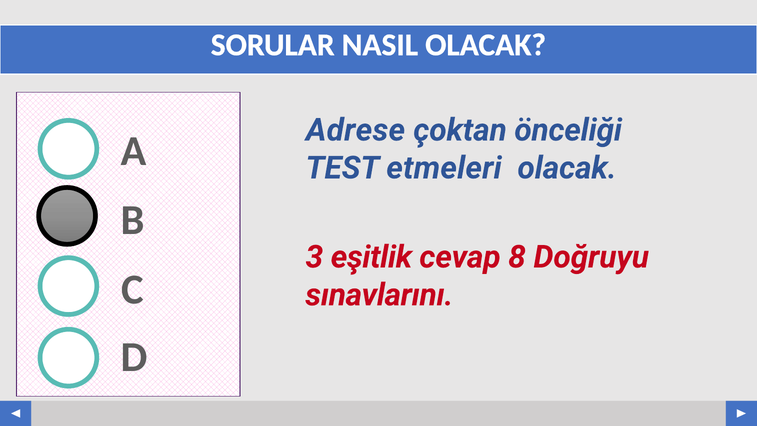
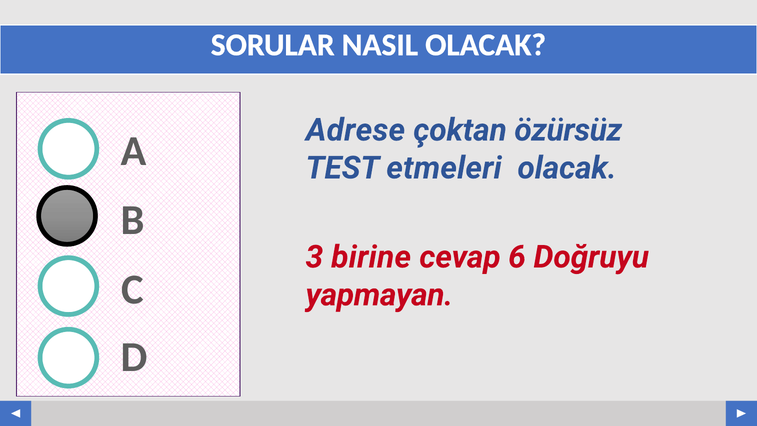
önceliği: önceliği -> özürsüz
eşitlik: eşitlik -> birine
8: 8 -> 6
sınavlarını: sınavlarını -> yapmayan
